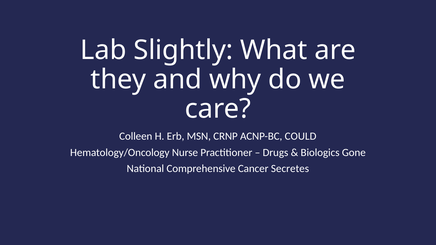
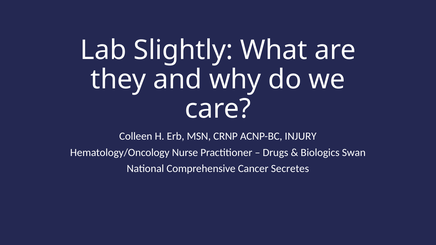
COULD: COULD -> INJURY
Gone: Gone -> Swan
